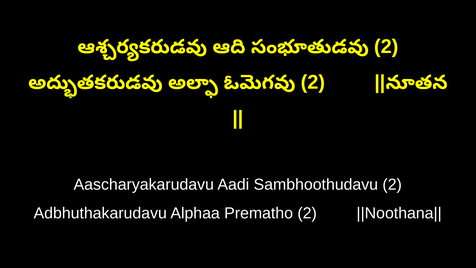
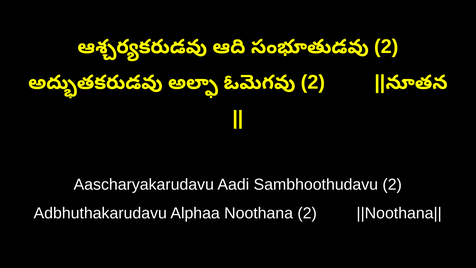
Prematho: Prematho -> Noothana
